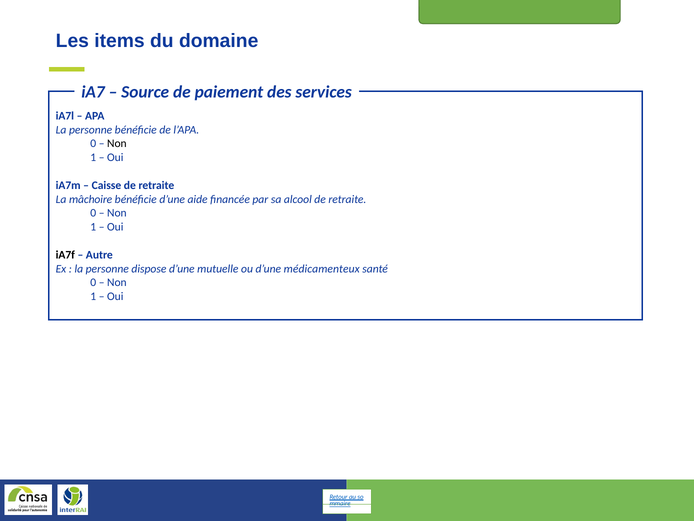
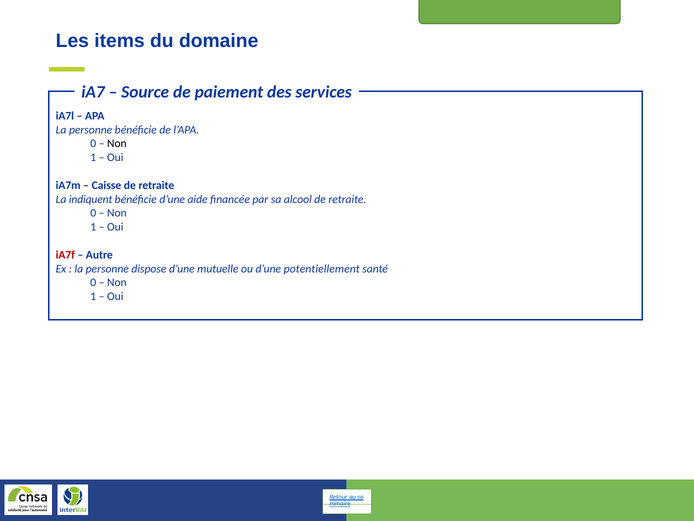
mâchoire: mâchoire -> indiquent
iA7f colour: black -> red
médicamenteux: médicamenteux -> potentiellement
